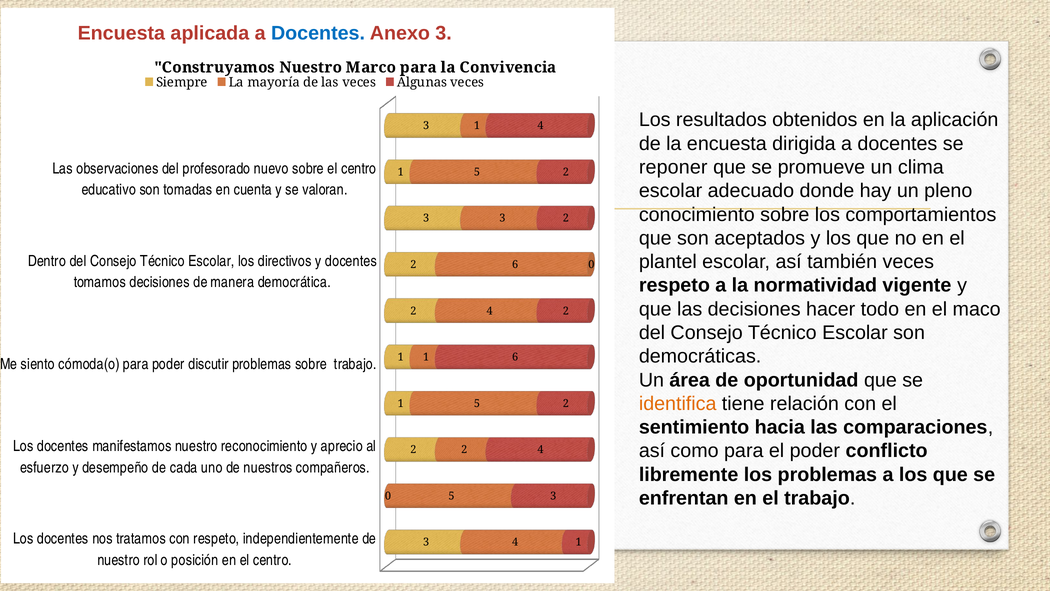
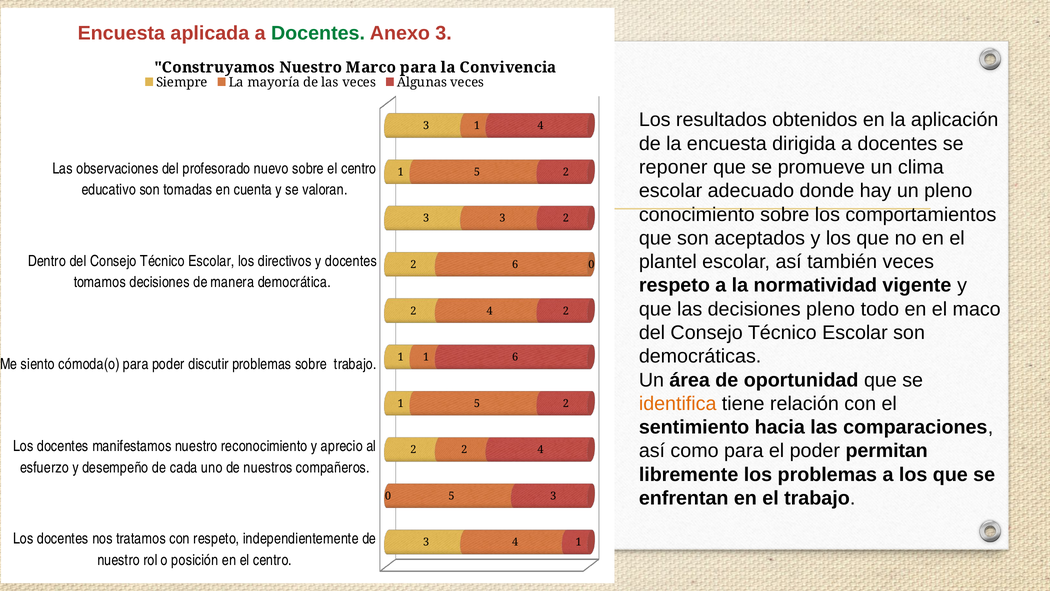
Docentes at (318, 33) colour: blue -> green
decisiones hacer: hacer -> pleno
conflicto: conflicto -> permitan
